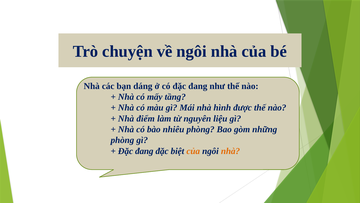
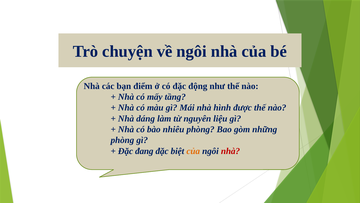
dáng: dáng -> điểm
có đặc đang: đang -> động
điểm: điểm -> dáng
nhà at (230, 151) colour: orange -> red
